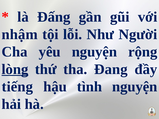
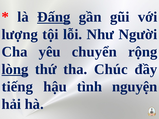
Đấng underline: none -> present
nhậm: nhậm -> lượng
yêu nguyện: nguyện -> chuyển
Đang: Đang -> Chúc
